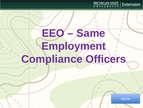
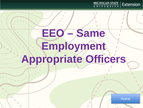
Compliance: Compliance -> Appropriate
